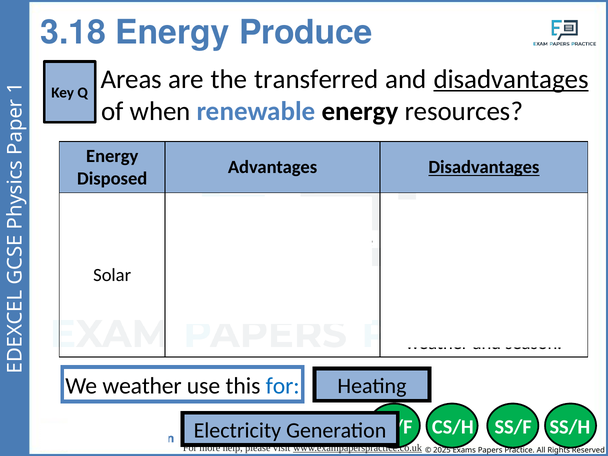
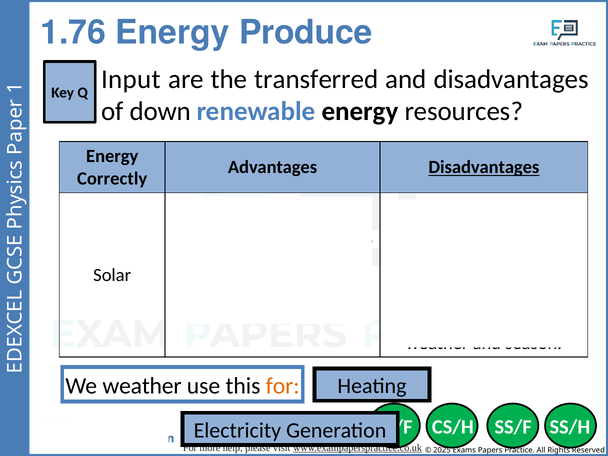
3.18: 3.18 -> 1.76
Areas at (131, 79): Areas -> Input
disadvantages at (511, 79) underline: present -> none
when: when -> down
Disposed: Disposed -> Correctly
for at (283, 386) colour: blue -> orange
